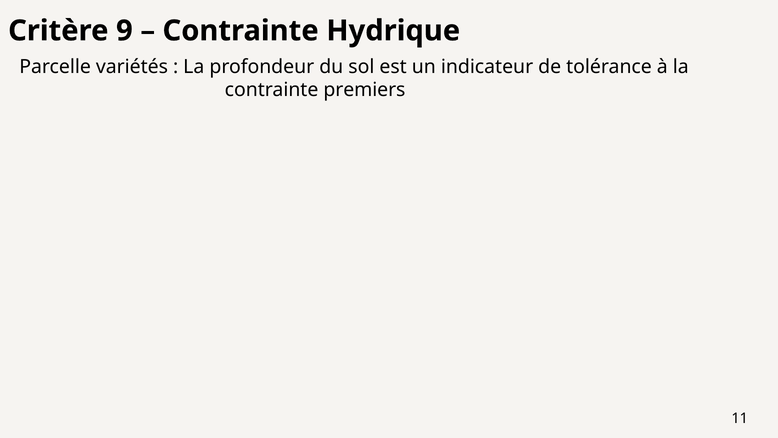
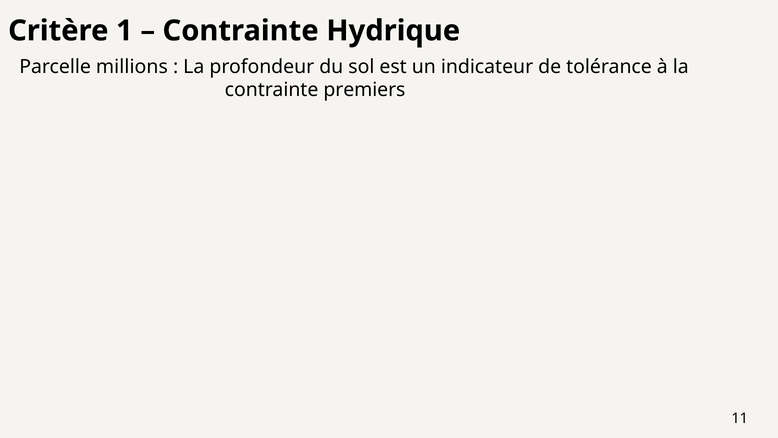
9: 9 -> 1
variétés: variétés -> millions
